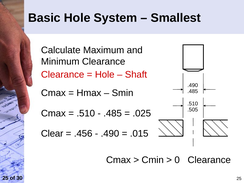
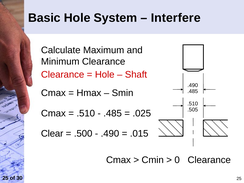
Smallest: Smallest -> Interfere
.456: .456 -> .500
